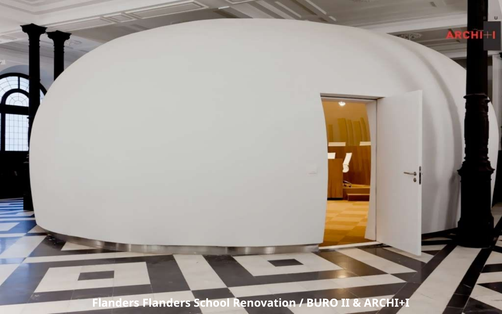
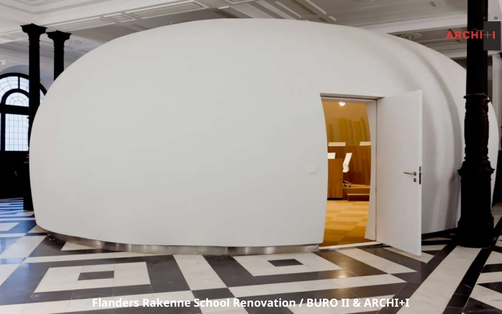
Flanders Flanders: Flanders -> Rakenne
